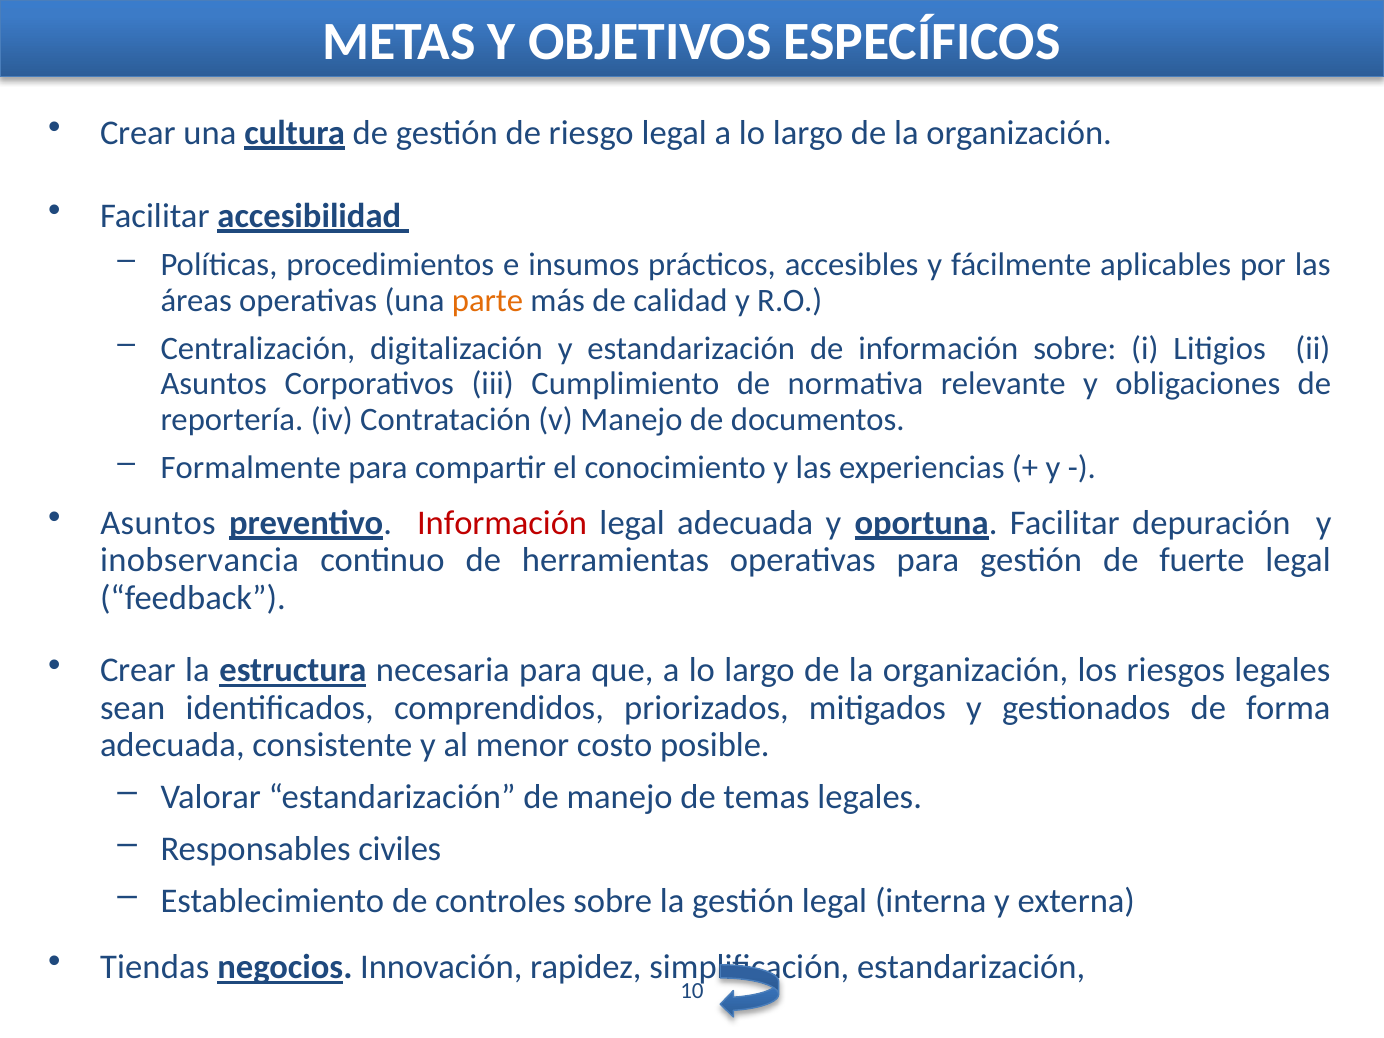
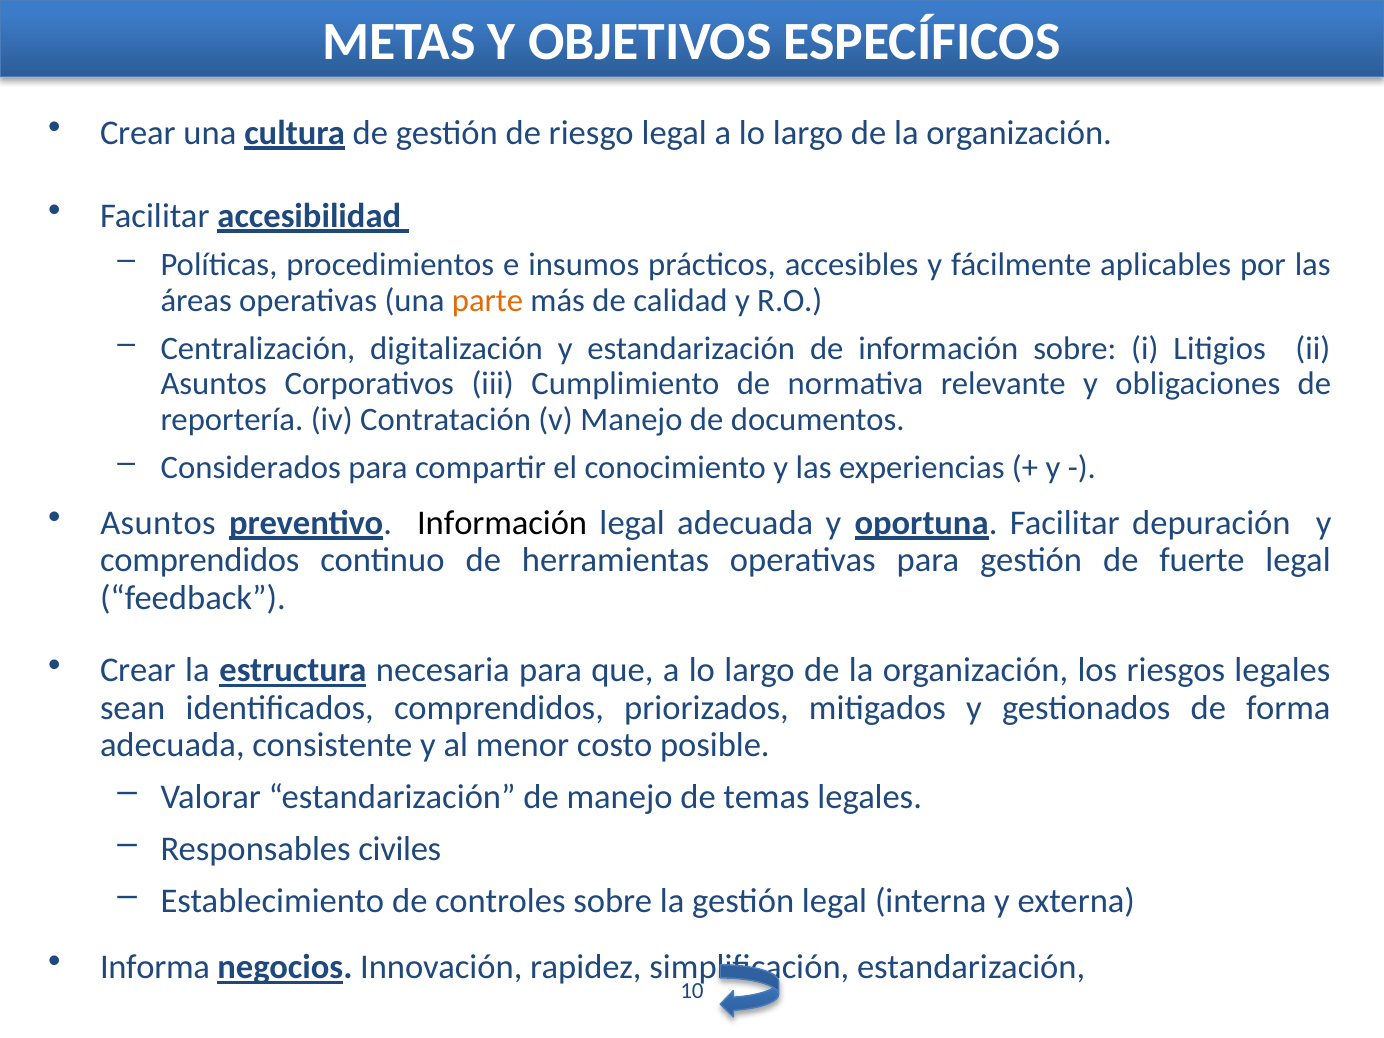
Formalmente: Formalmente -> Considerados
Información at (502, 523) colour: red -> black
inobservancia at (199, 560): inobservancia -> comprendidos
Tiendas: Tiendas -> Informa
